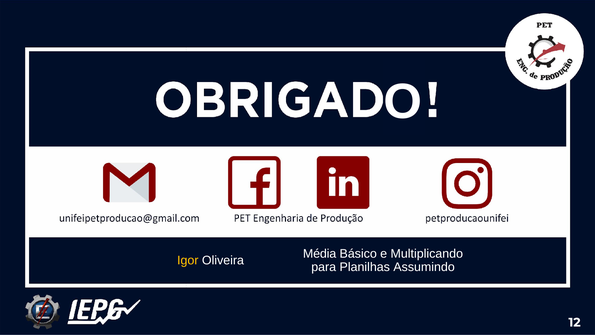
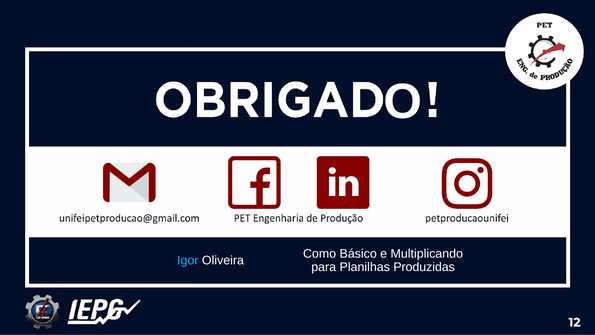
Média: Média -> Como
Igor colour: yellow -> light blue
Assumindo: Assumindo -> Produzidas
